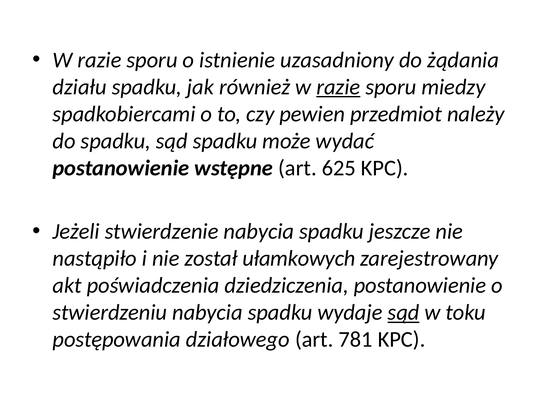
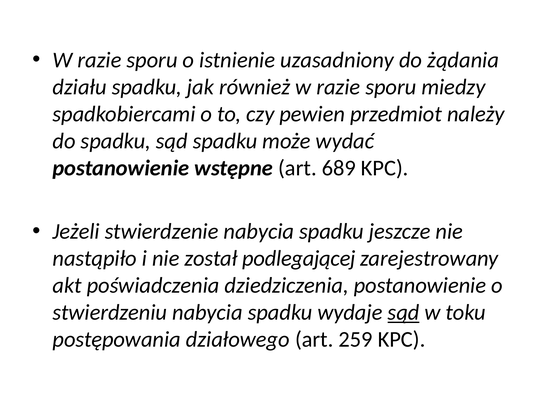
razie at (338, 87) underline: present -> none
625: 625 -> 689
ułamkowych: ułamkowych -> podlegającej
781: 781 -> 259
